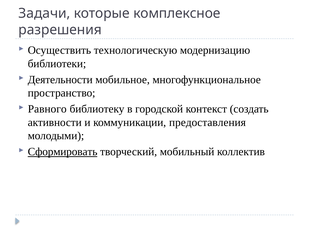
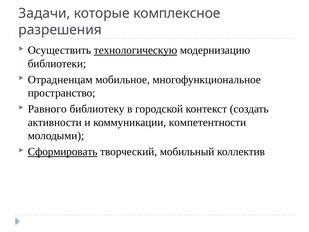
технологическую underline: none -> present
Деятельности: Деятельности -> Отрадненцам
предоставления: предоставления -> компетентности
